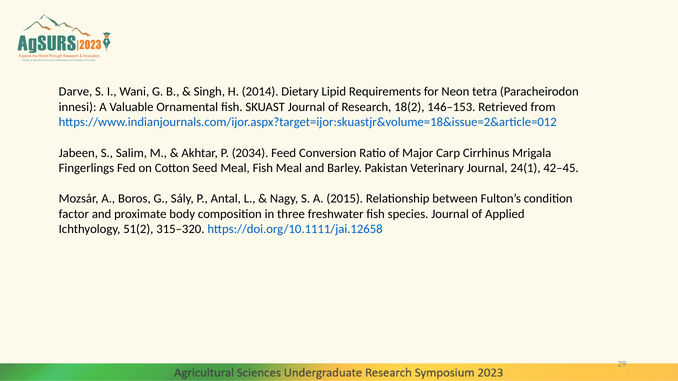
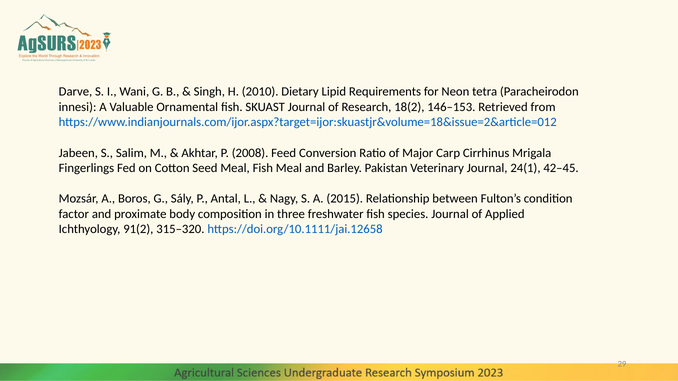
2014: 2014 -> 2010
2034: 2034 -> 2008
51(2: 51(2 -> 91(2
